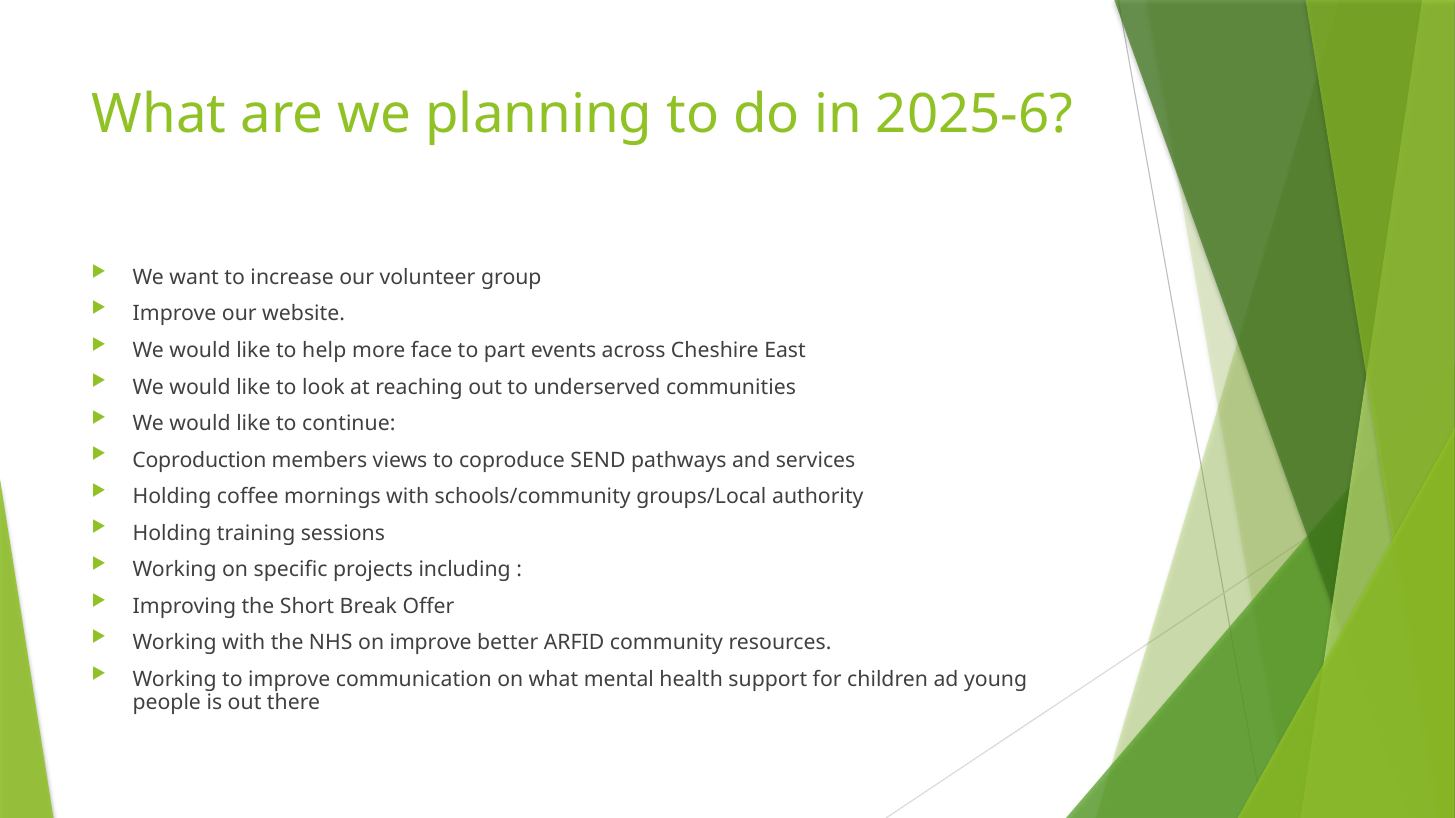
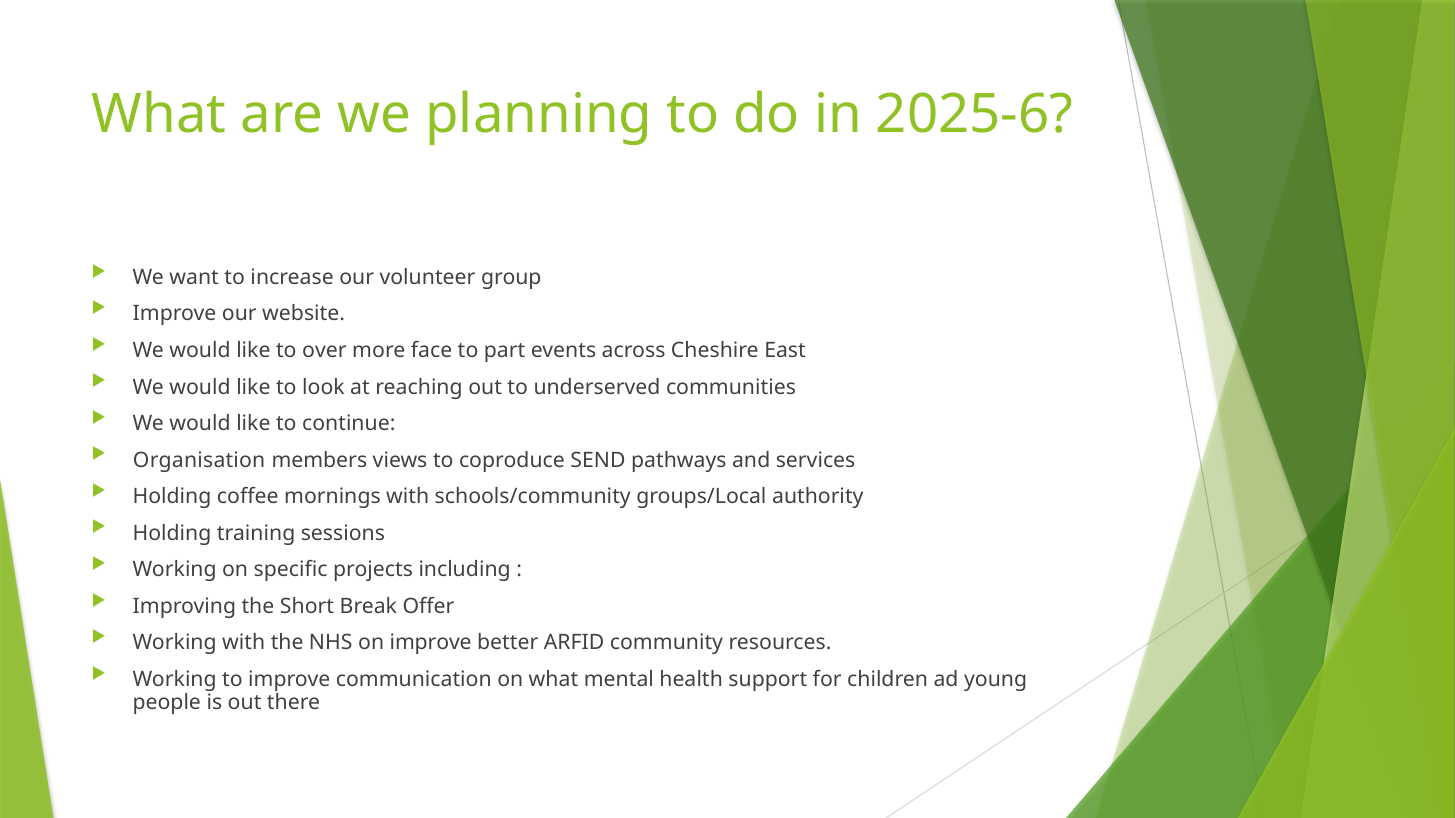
help: help -> over
Coproduction: Coproduction -> Organisation
